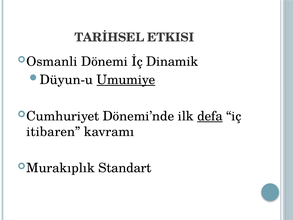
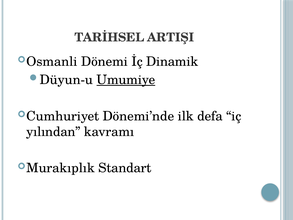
ETKISI: ETKISI -> ARTIŞI
defa underline: present -> none
itibaren: itibaren -> yılından
